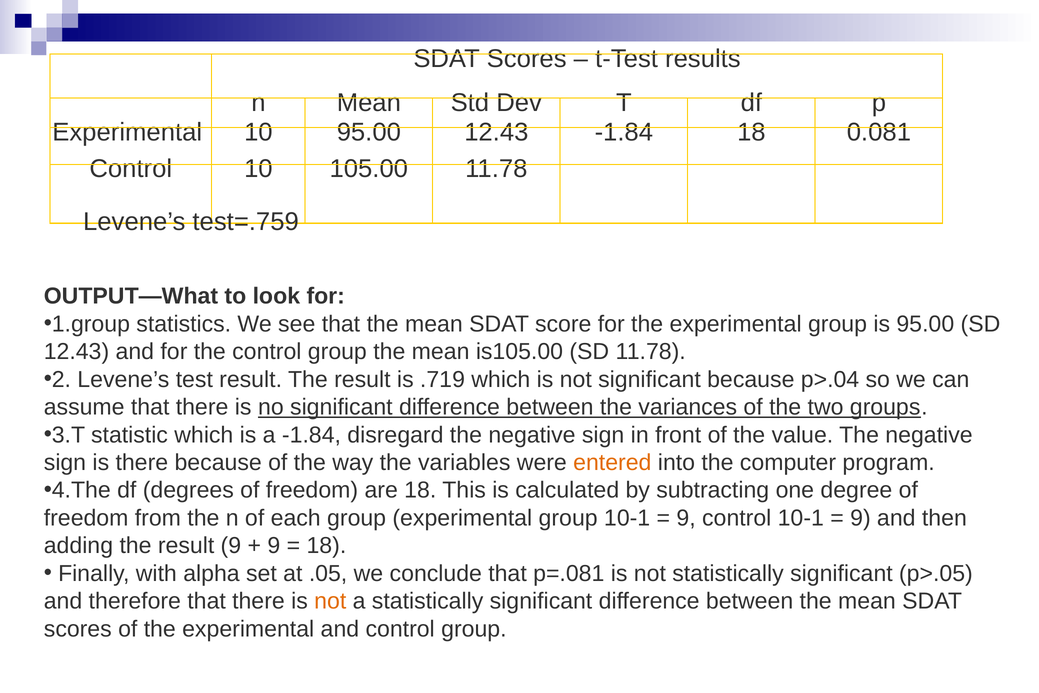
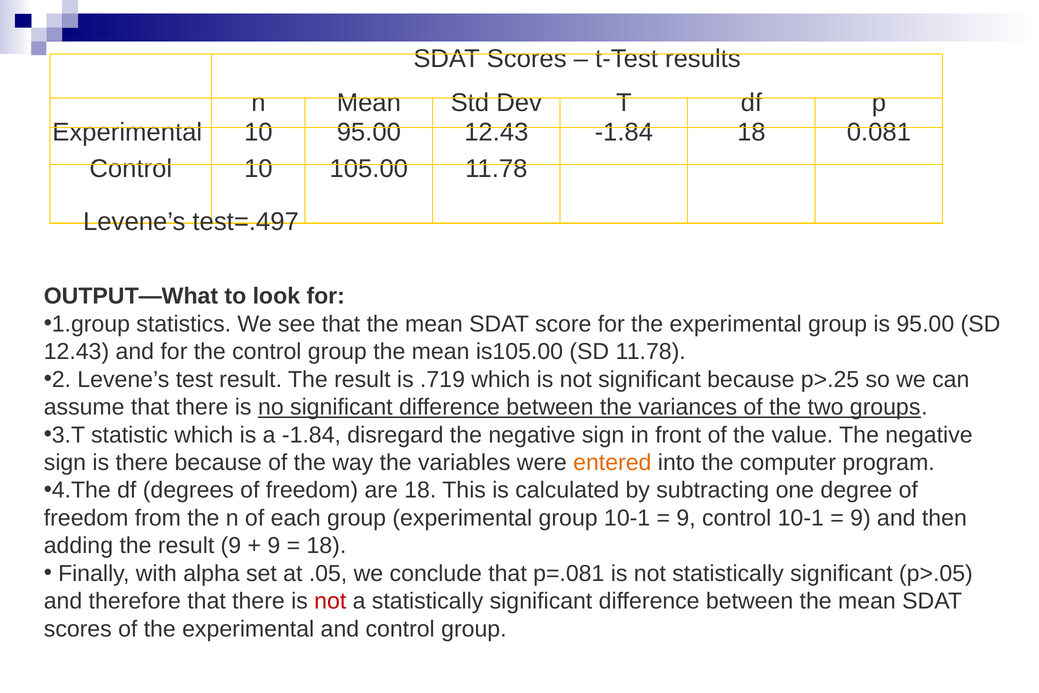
test=.759: test=.759 -> test=.497
p>.04: p>.04 -> p>.25
not at (330, 601) colour: orange -> red
